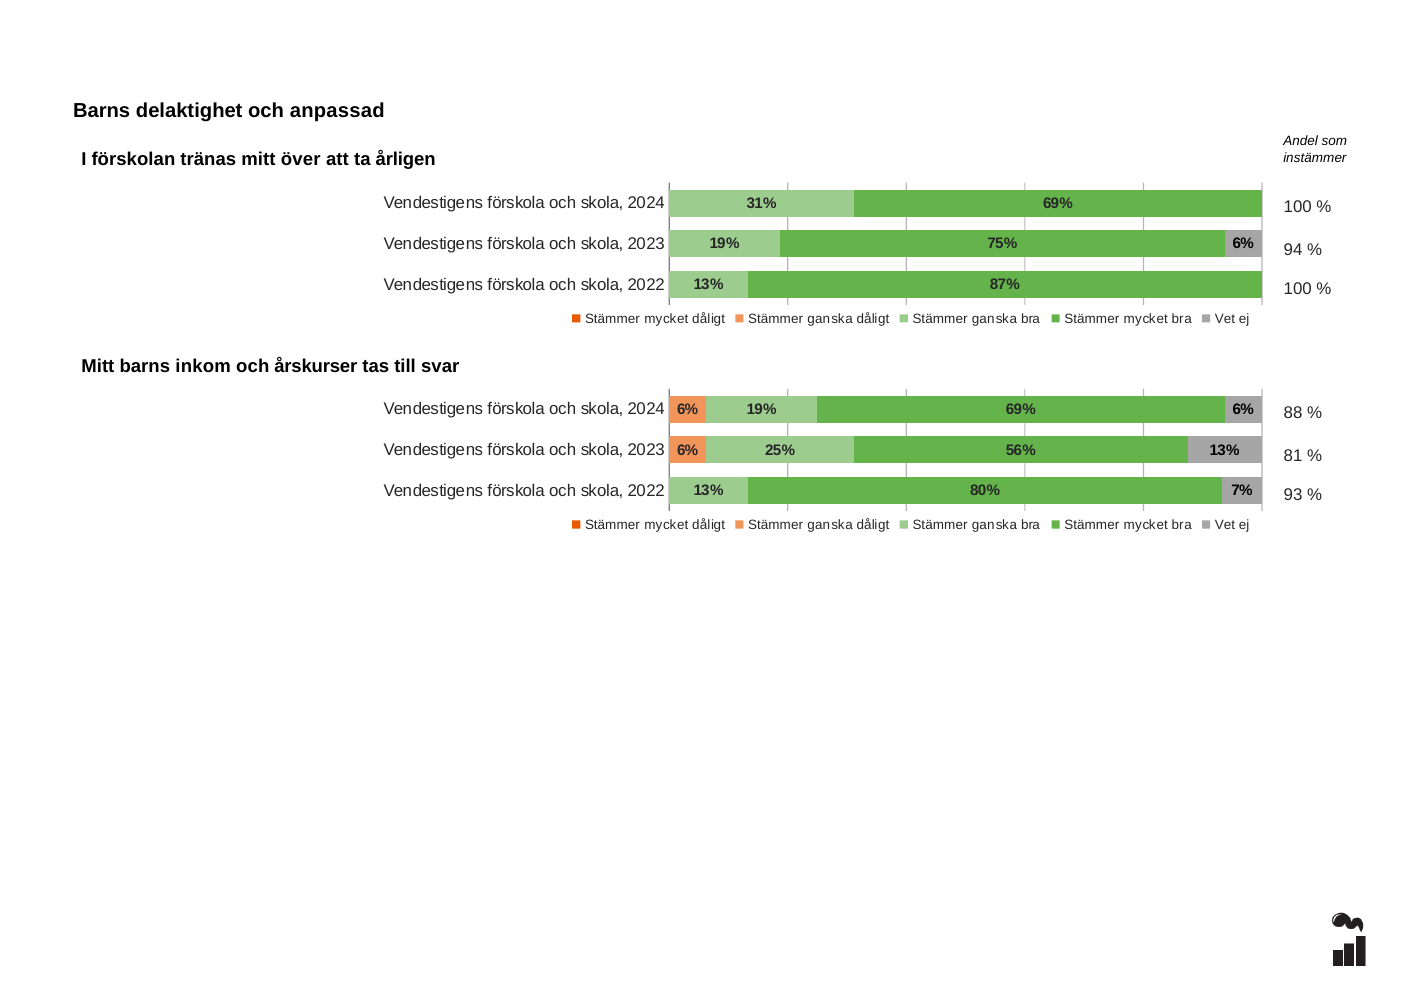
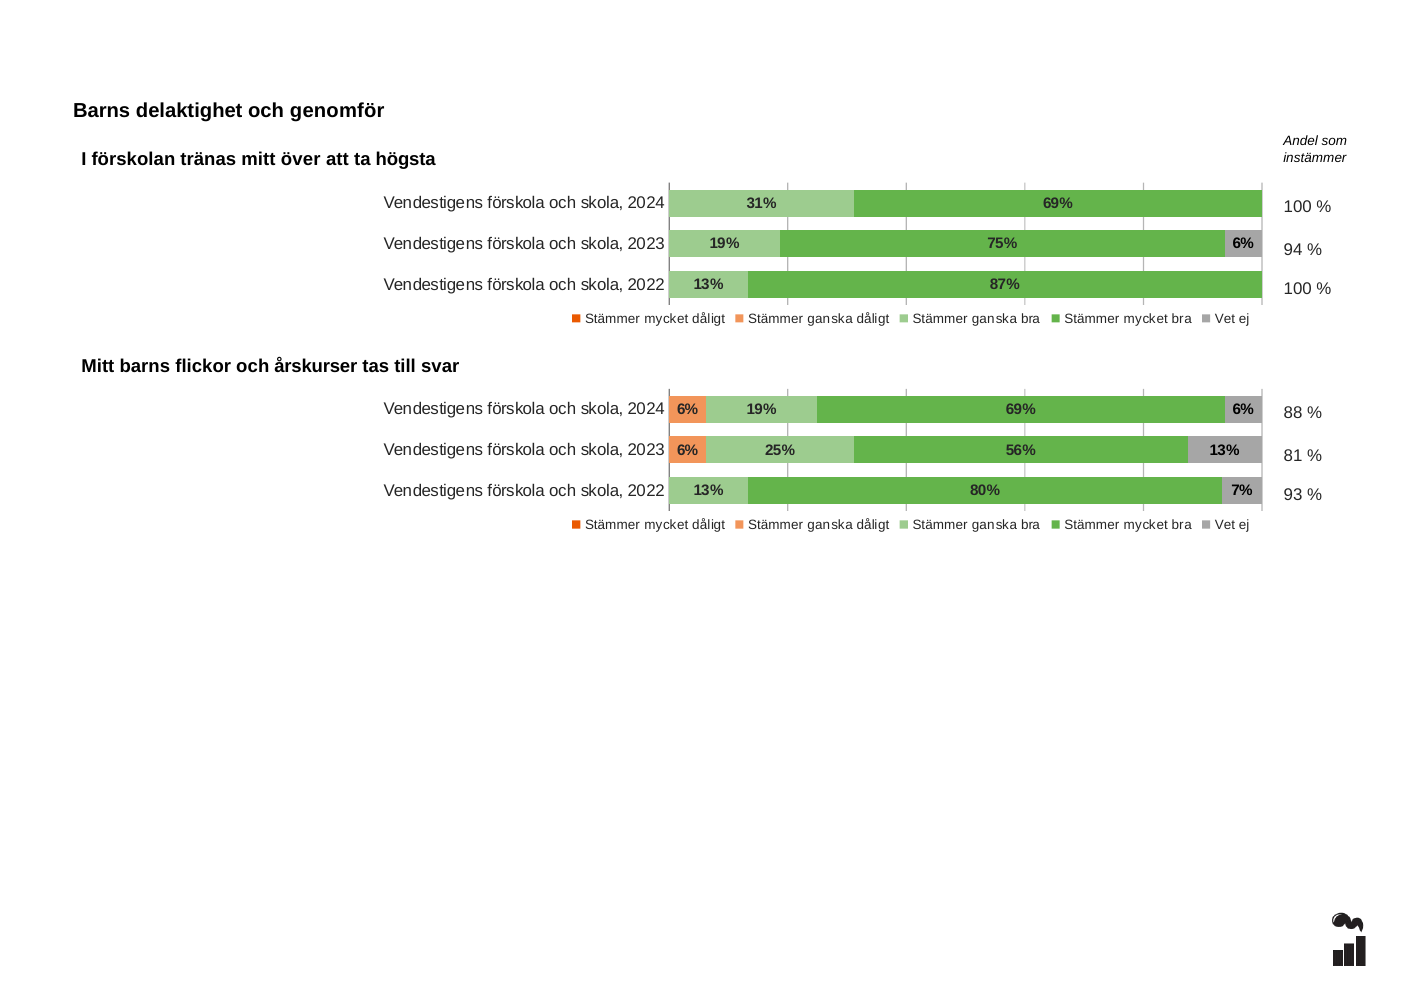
anpassad: anpassad -> genomför
årligen: årligen -> högsta
inkom: inkom -> flickor
